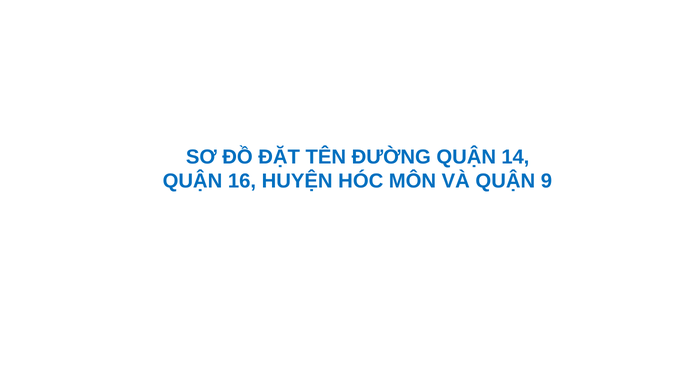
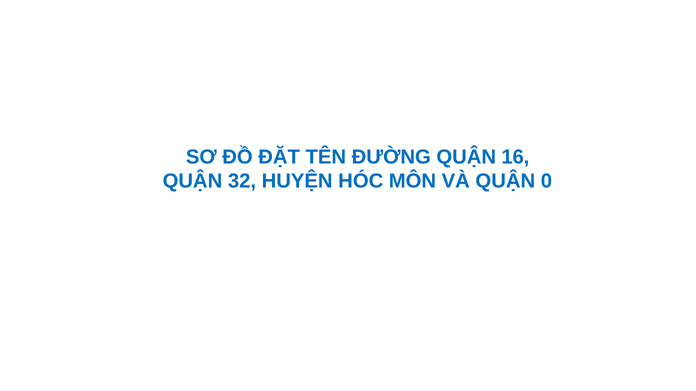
14: 14 -> 16
16: 16 -> 32
9: 9 -> 0
